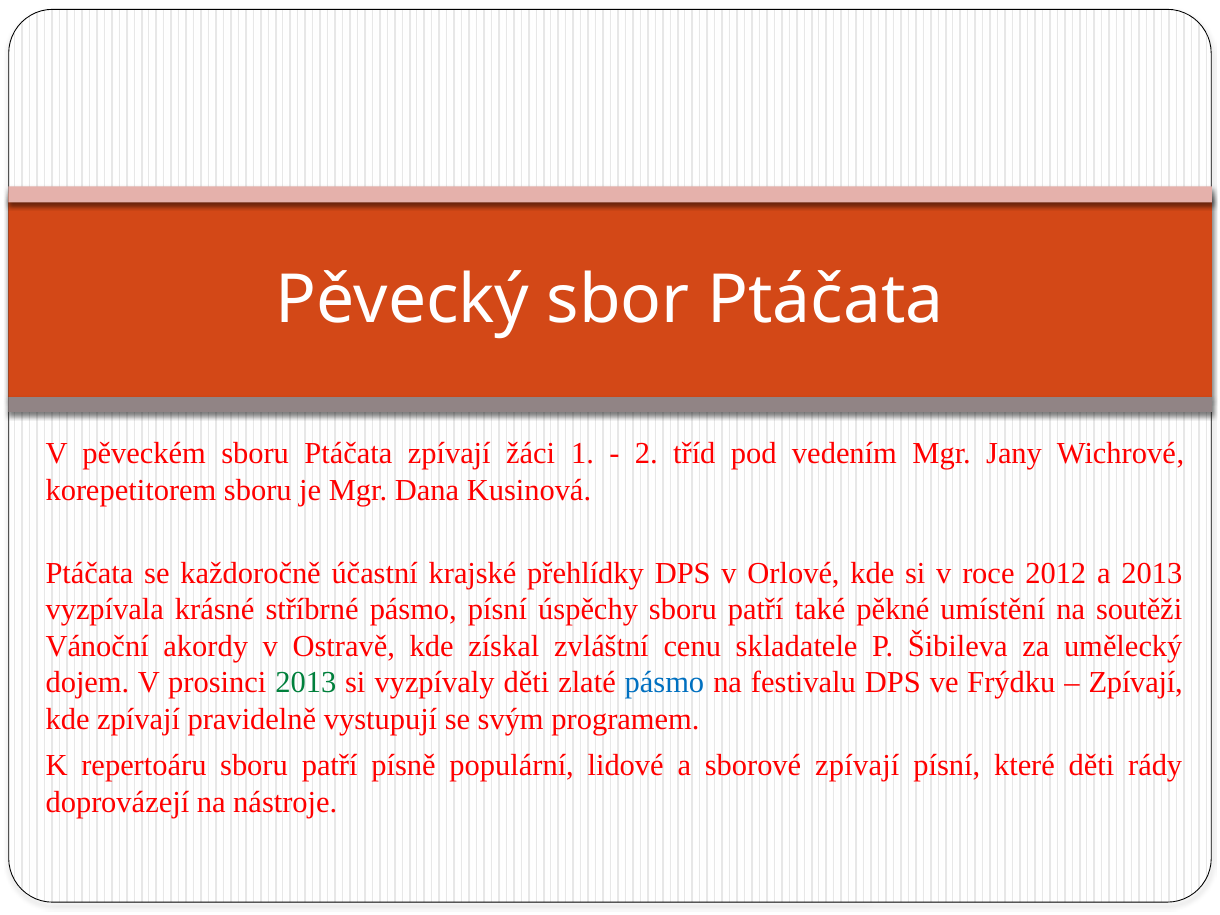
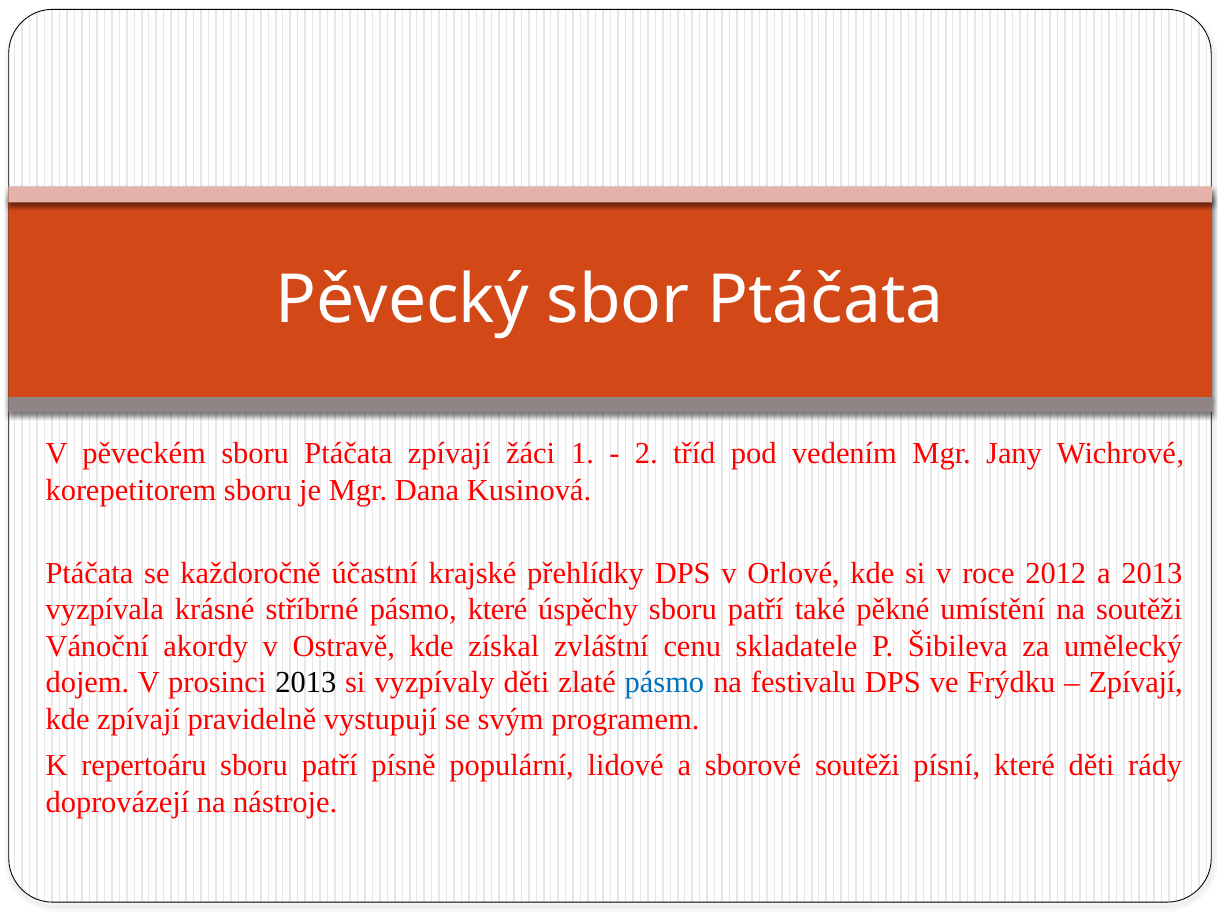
pásmo písní: písní -> které
2013 at (306, 683) colour: green -> black
sborové zpívají: zpívají -> soutěži
